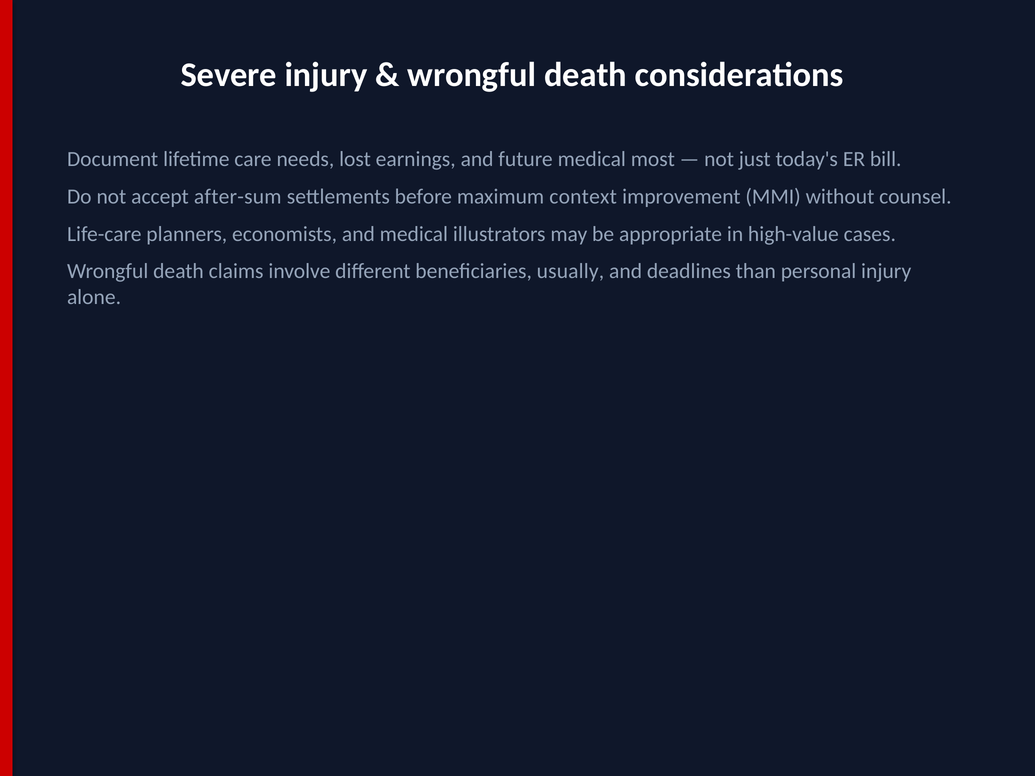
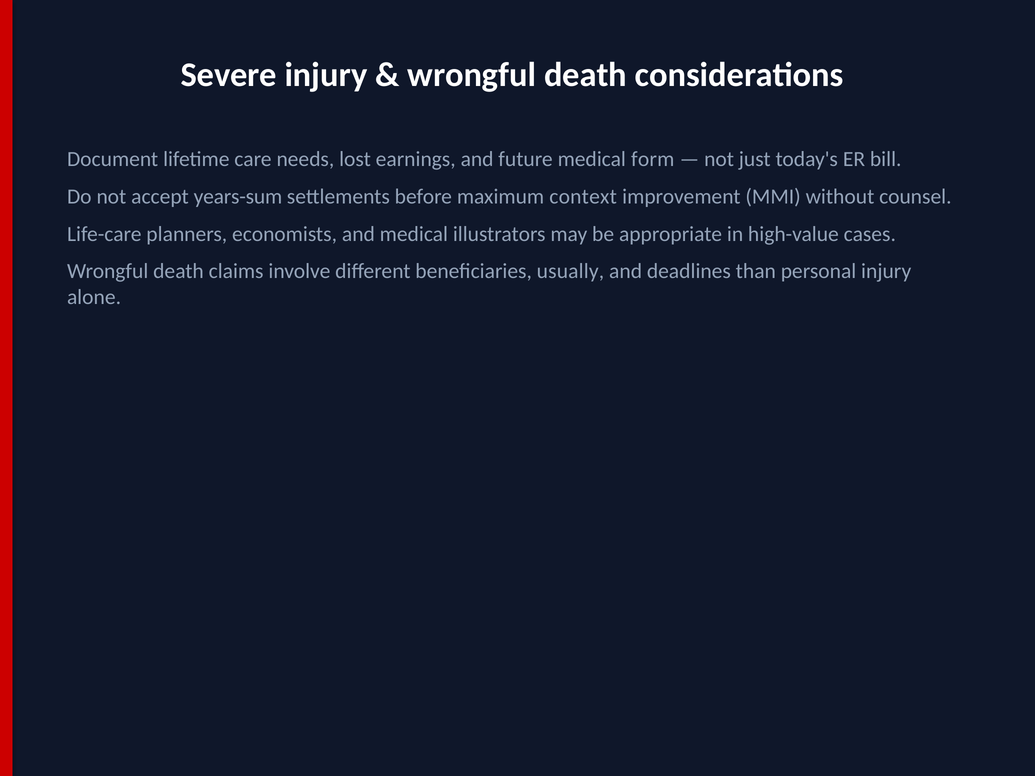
most: most -> form
after-sum: after-sum -> years-sum
